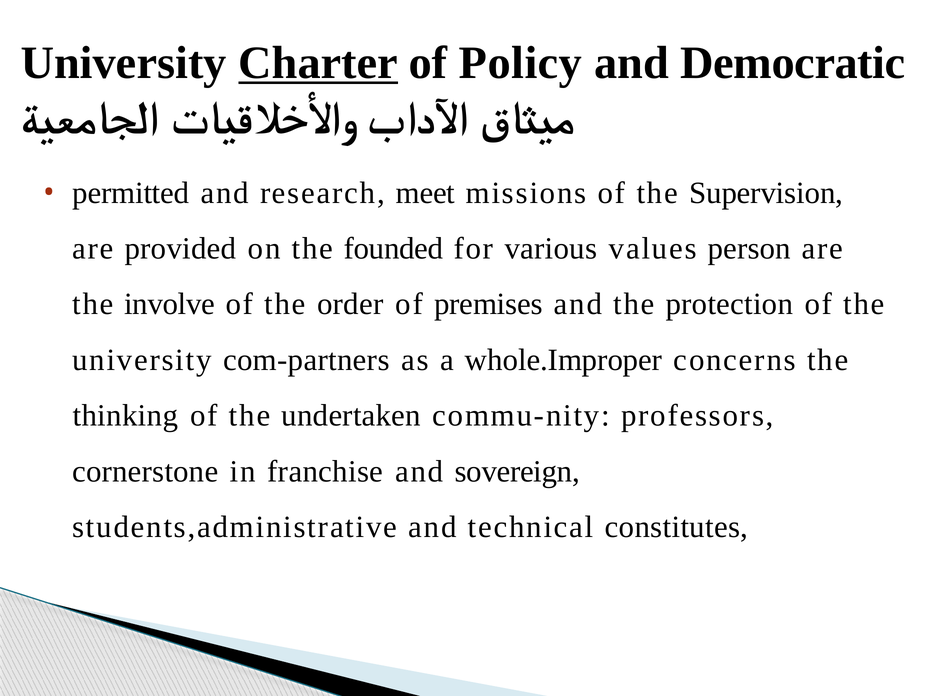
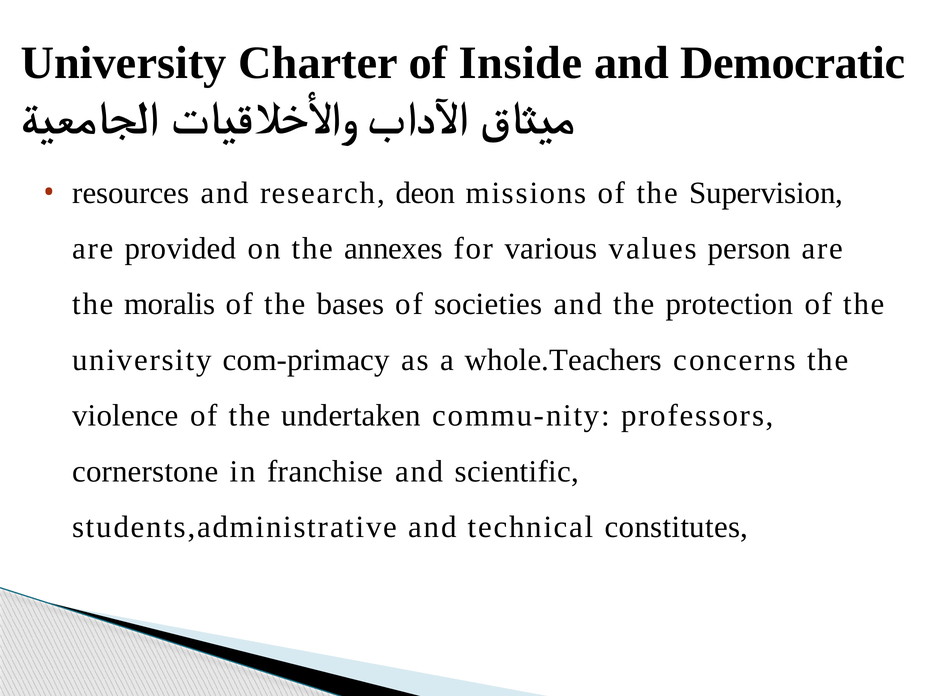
Charter underline: present -> none
Policy: Policy -> Inside
permitted: permitted -> resources
meet: meet -> deon
founded: founded -> annexes
involve: involve -> moralis
order: order -> bases
premises: premises -> societies
com-partners: com-partners -> com-primacy
whole.Improper: whole.Improper -> whole.Teachers
thinking: thinking -> violence
sovereign: sovereign -> scientific
